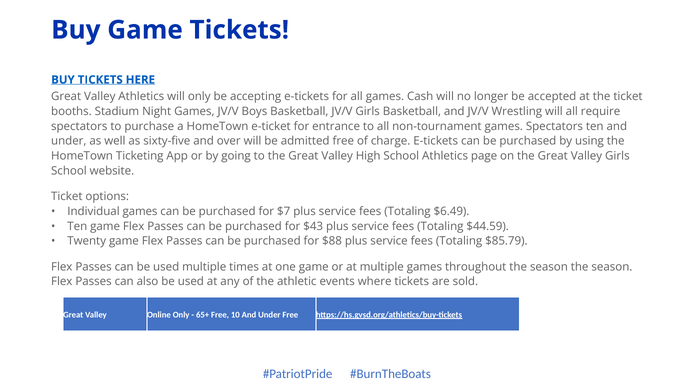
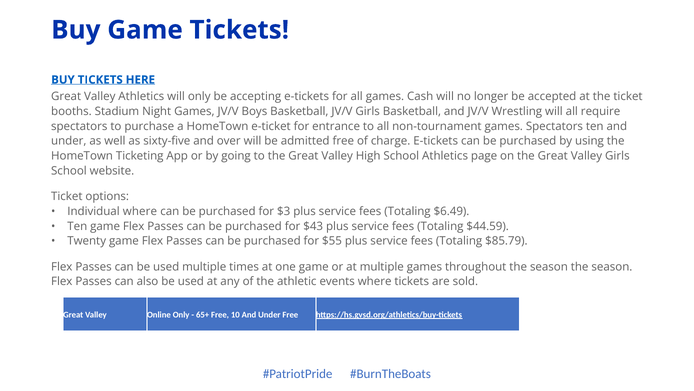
Individual games: games -> where
$7: $7 -> $3
$88: $88 -> $55
